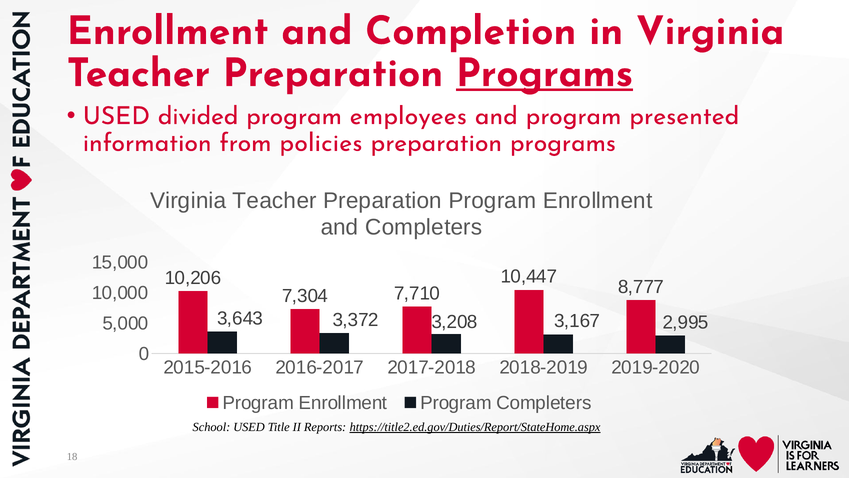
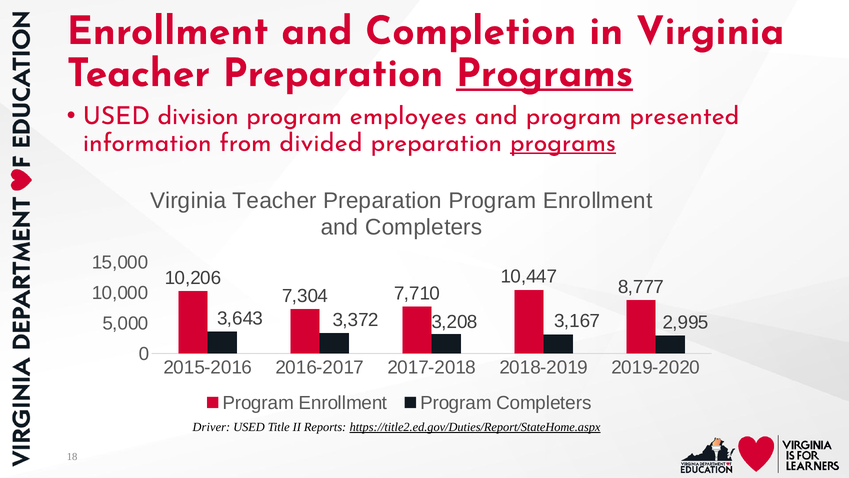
divided: divided -> division
policies: policies -> divided
programs at (563, 143) underline: none -> present
School: School -> Driver
